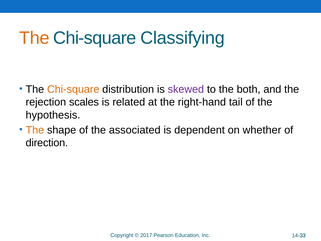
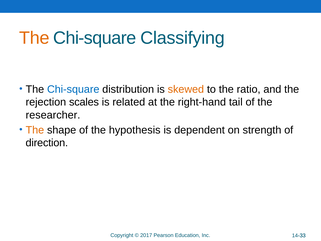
Chi-square at (73, 89) colour: orange -> blue
skewed colour: purple -> orange
both: both -> ratio
hypothesis: hypothesis -> researcher
associated: associated -> hypothesis
whether: whether -> strength
